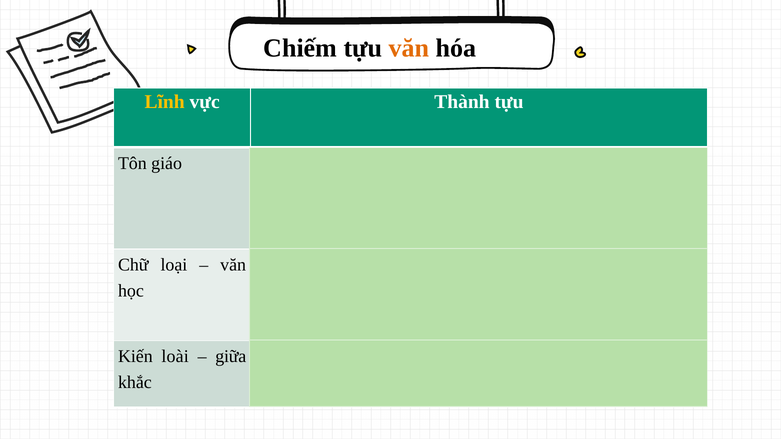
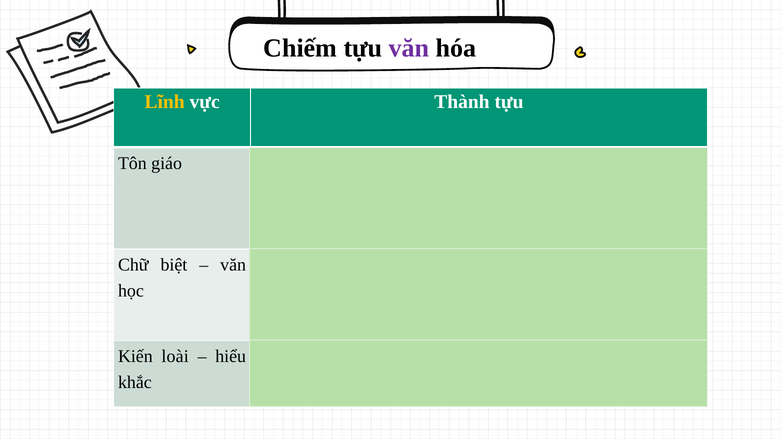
văn at (409, 48) colour: orange -> purple
loại: loại -> biệt
giữa: giữa -> hiểu
